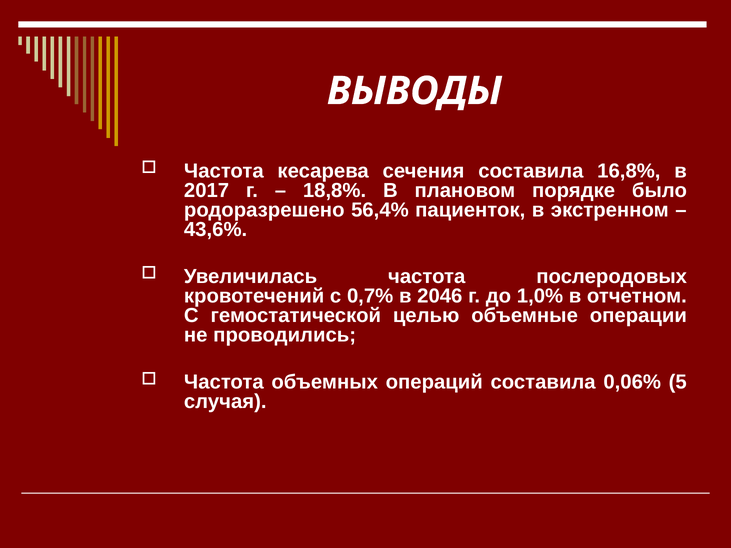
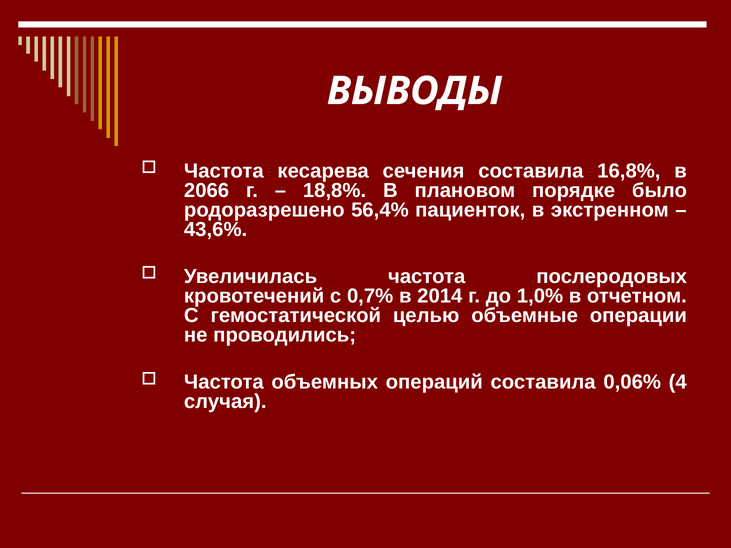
2017: 2017 -> 2066
2046: 2046 -> 2014
5: 5 -> 4
